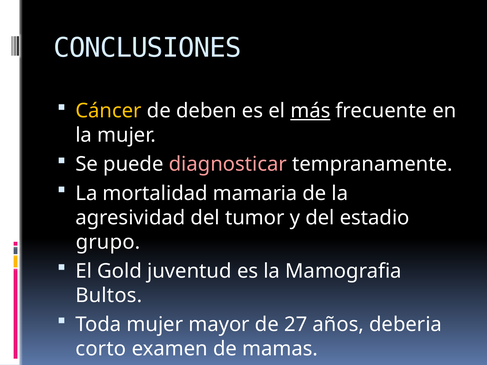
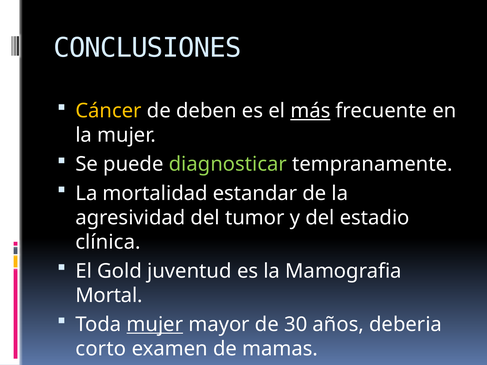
diagnosticar colour: pink -> light green
mamaria: mamaria -> estandar
grupo: grupo -> clínica
Bultos: Bultos -> Mortal
mujer at (155, 325) underline: none -> present
27: 27 -> 30
